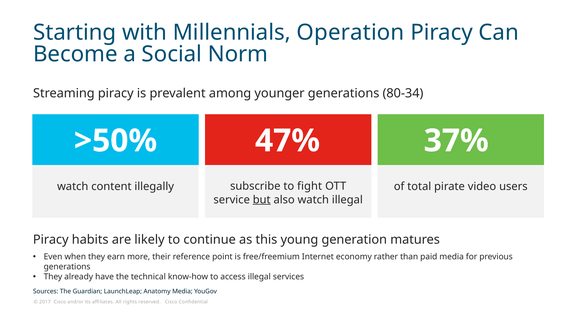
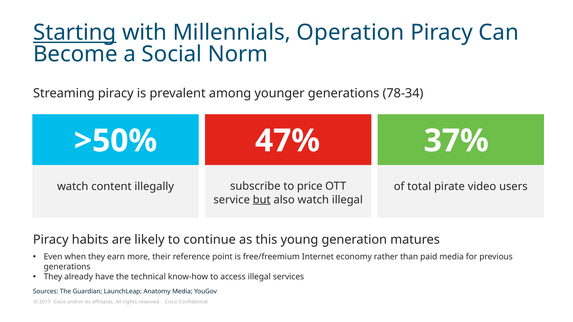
Starting underline: none -> present
80-34: 80-34 -> 78-34
fight: fight -> price
